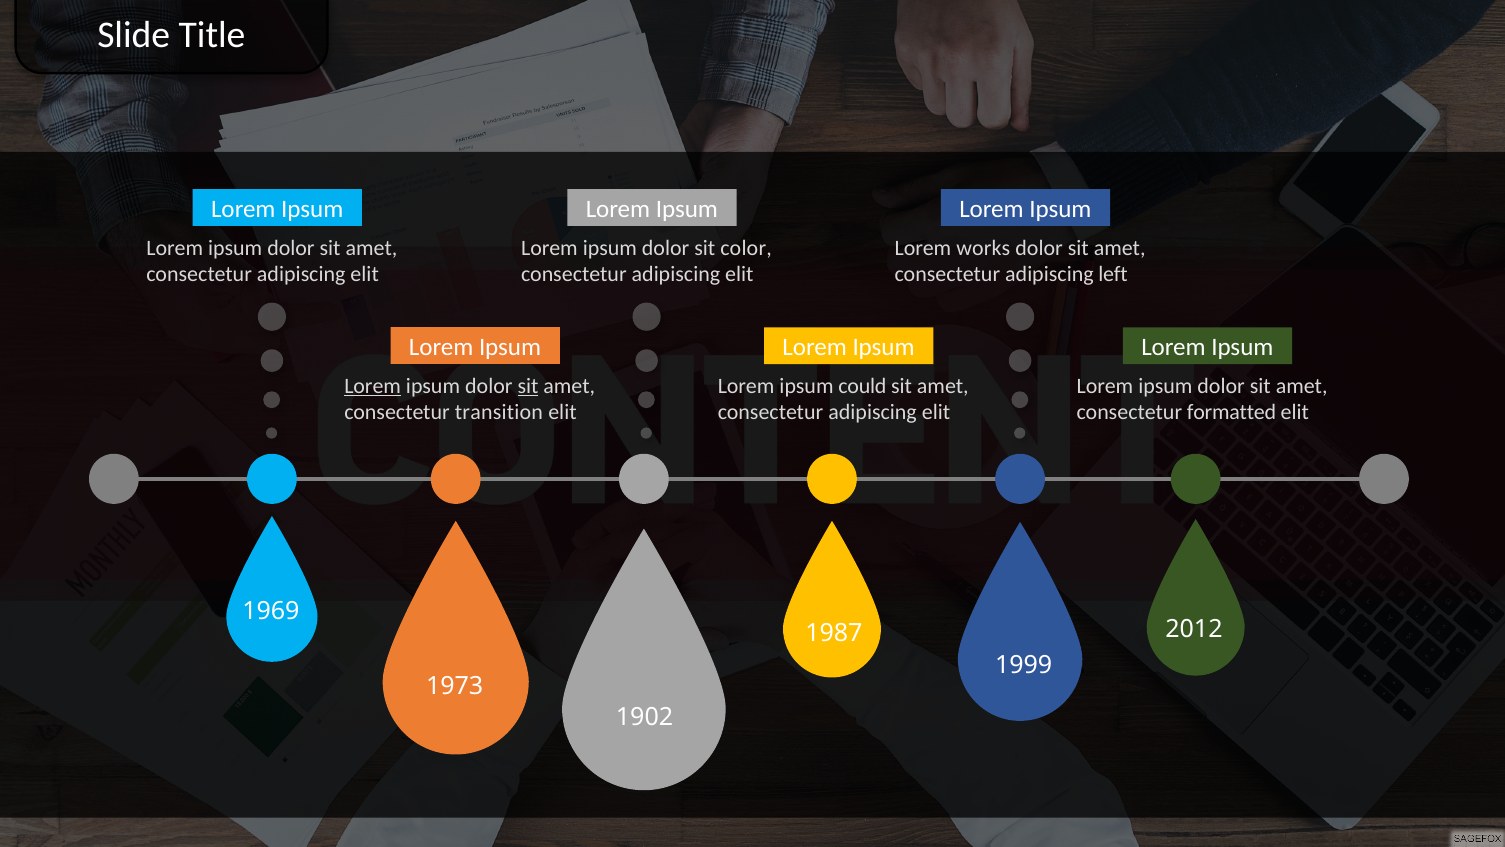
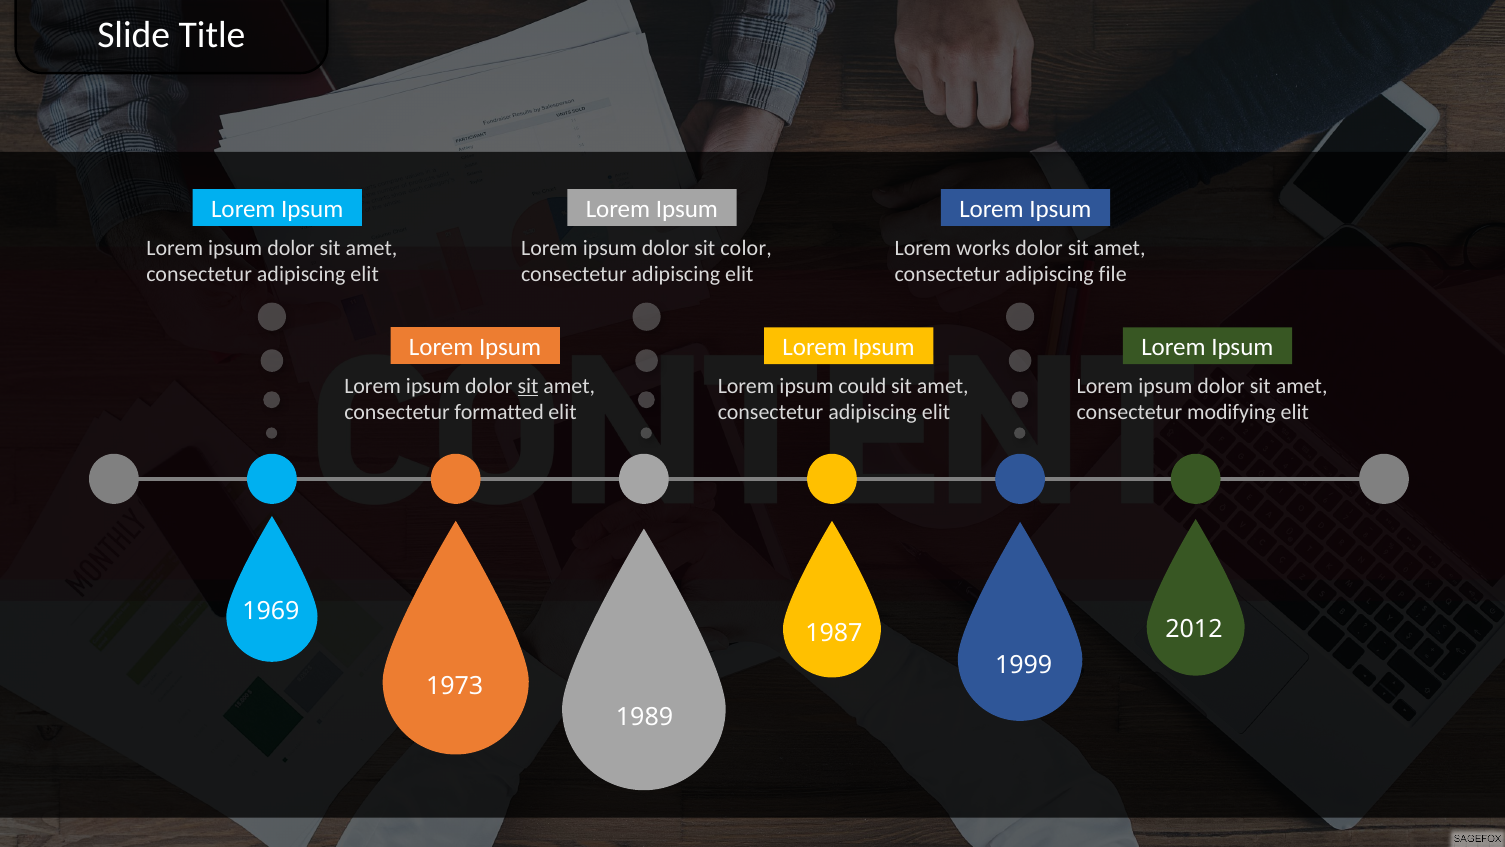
left: left -> file
Lorem at (373, 386) underline: present -> none
transition: transition -> formatted
formatted: formatted -> modifying
1902: 1902 -> 1989
